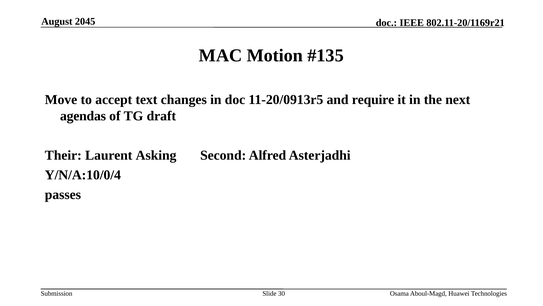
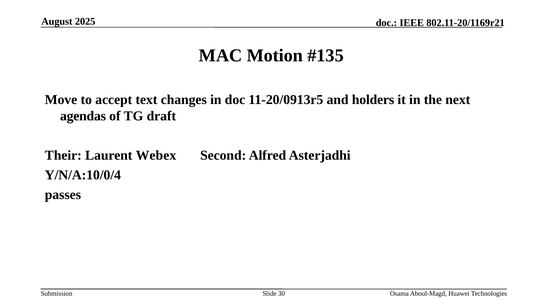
2045: 2045 -> 2025
require: require -> holders
Asking: Asking -> Webex
